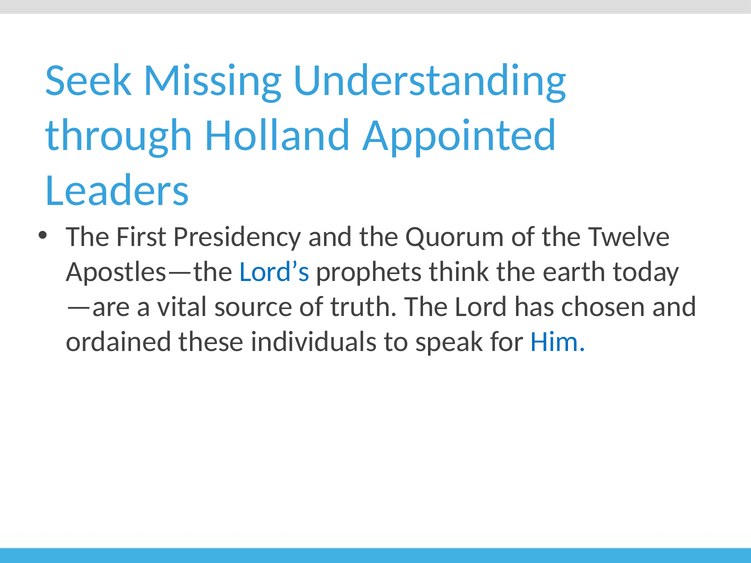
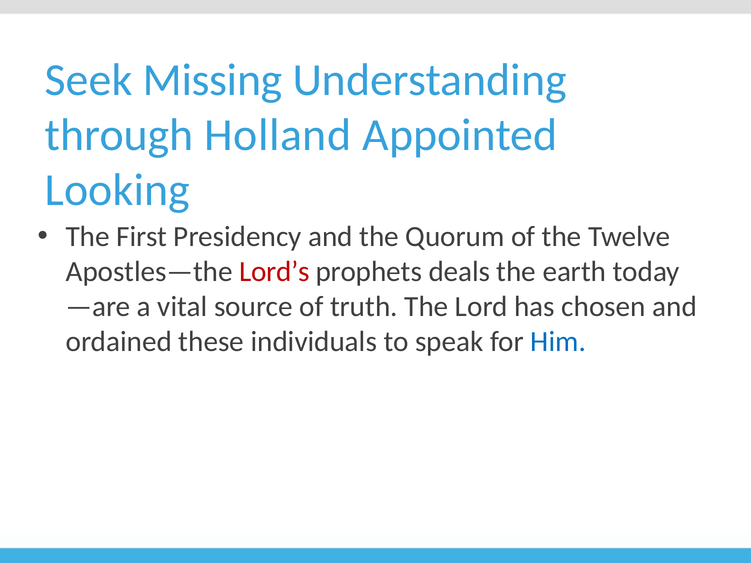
Leaders: Leaders -> Looking
Lord’s colour: blue -> red
think: think -> deals
